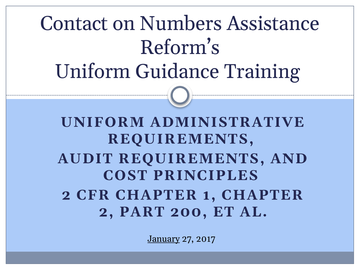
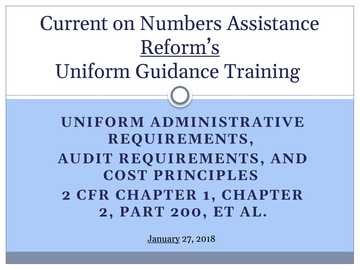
Contact: Contact -> Current
Reform’s underline: none -> present
2017: 2017 -> 2018
